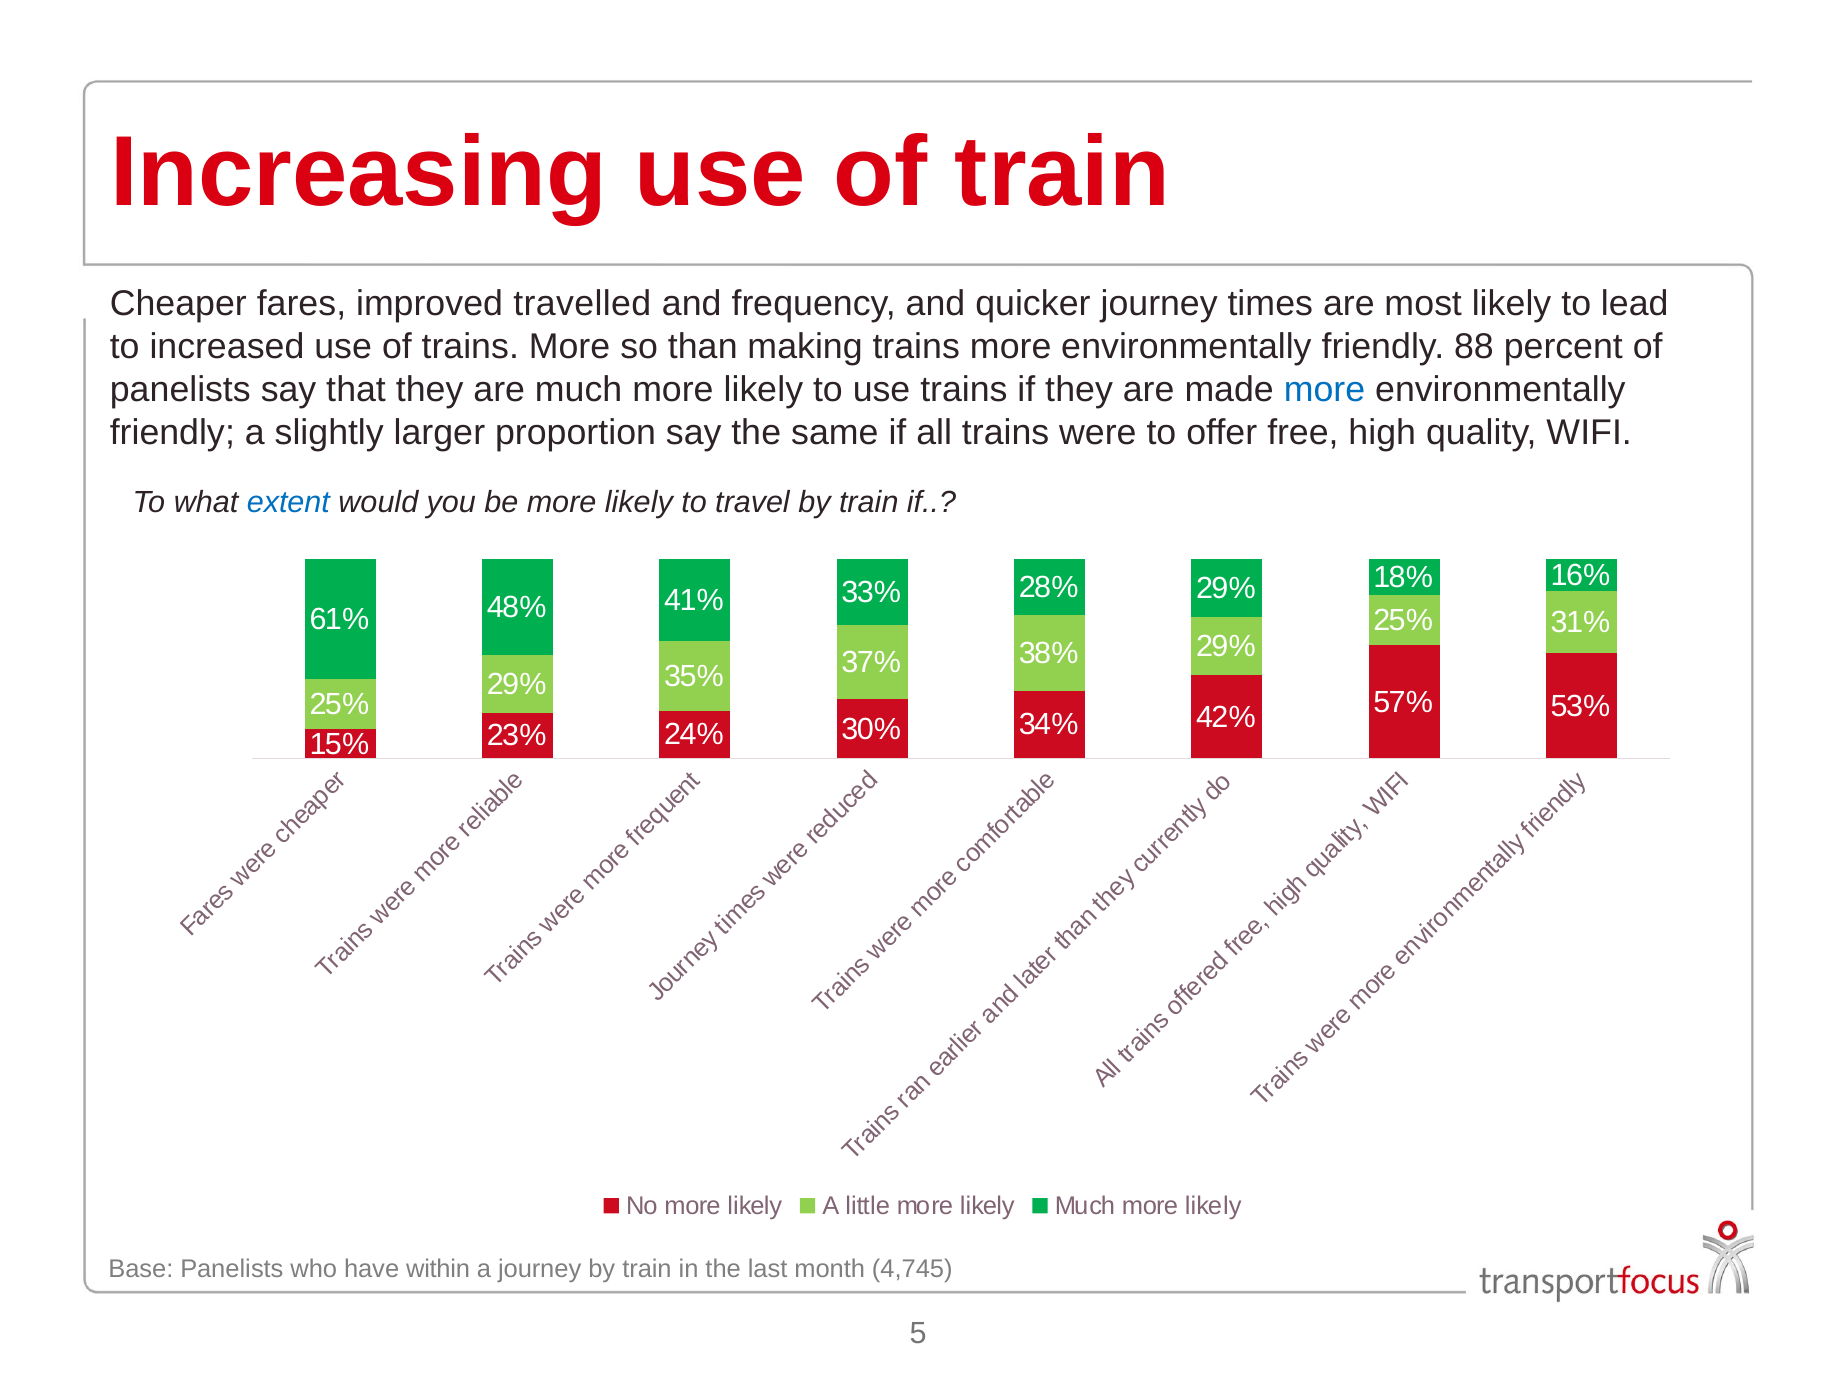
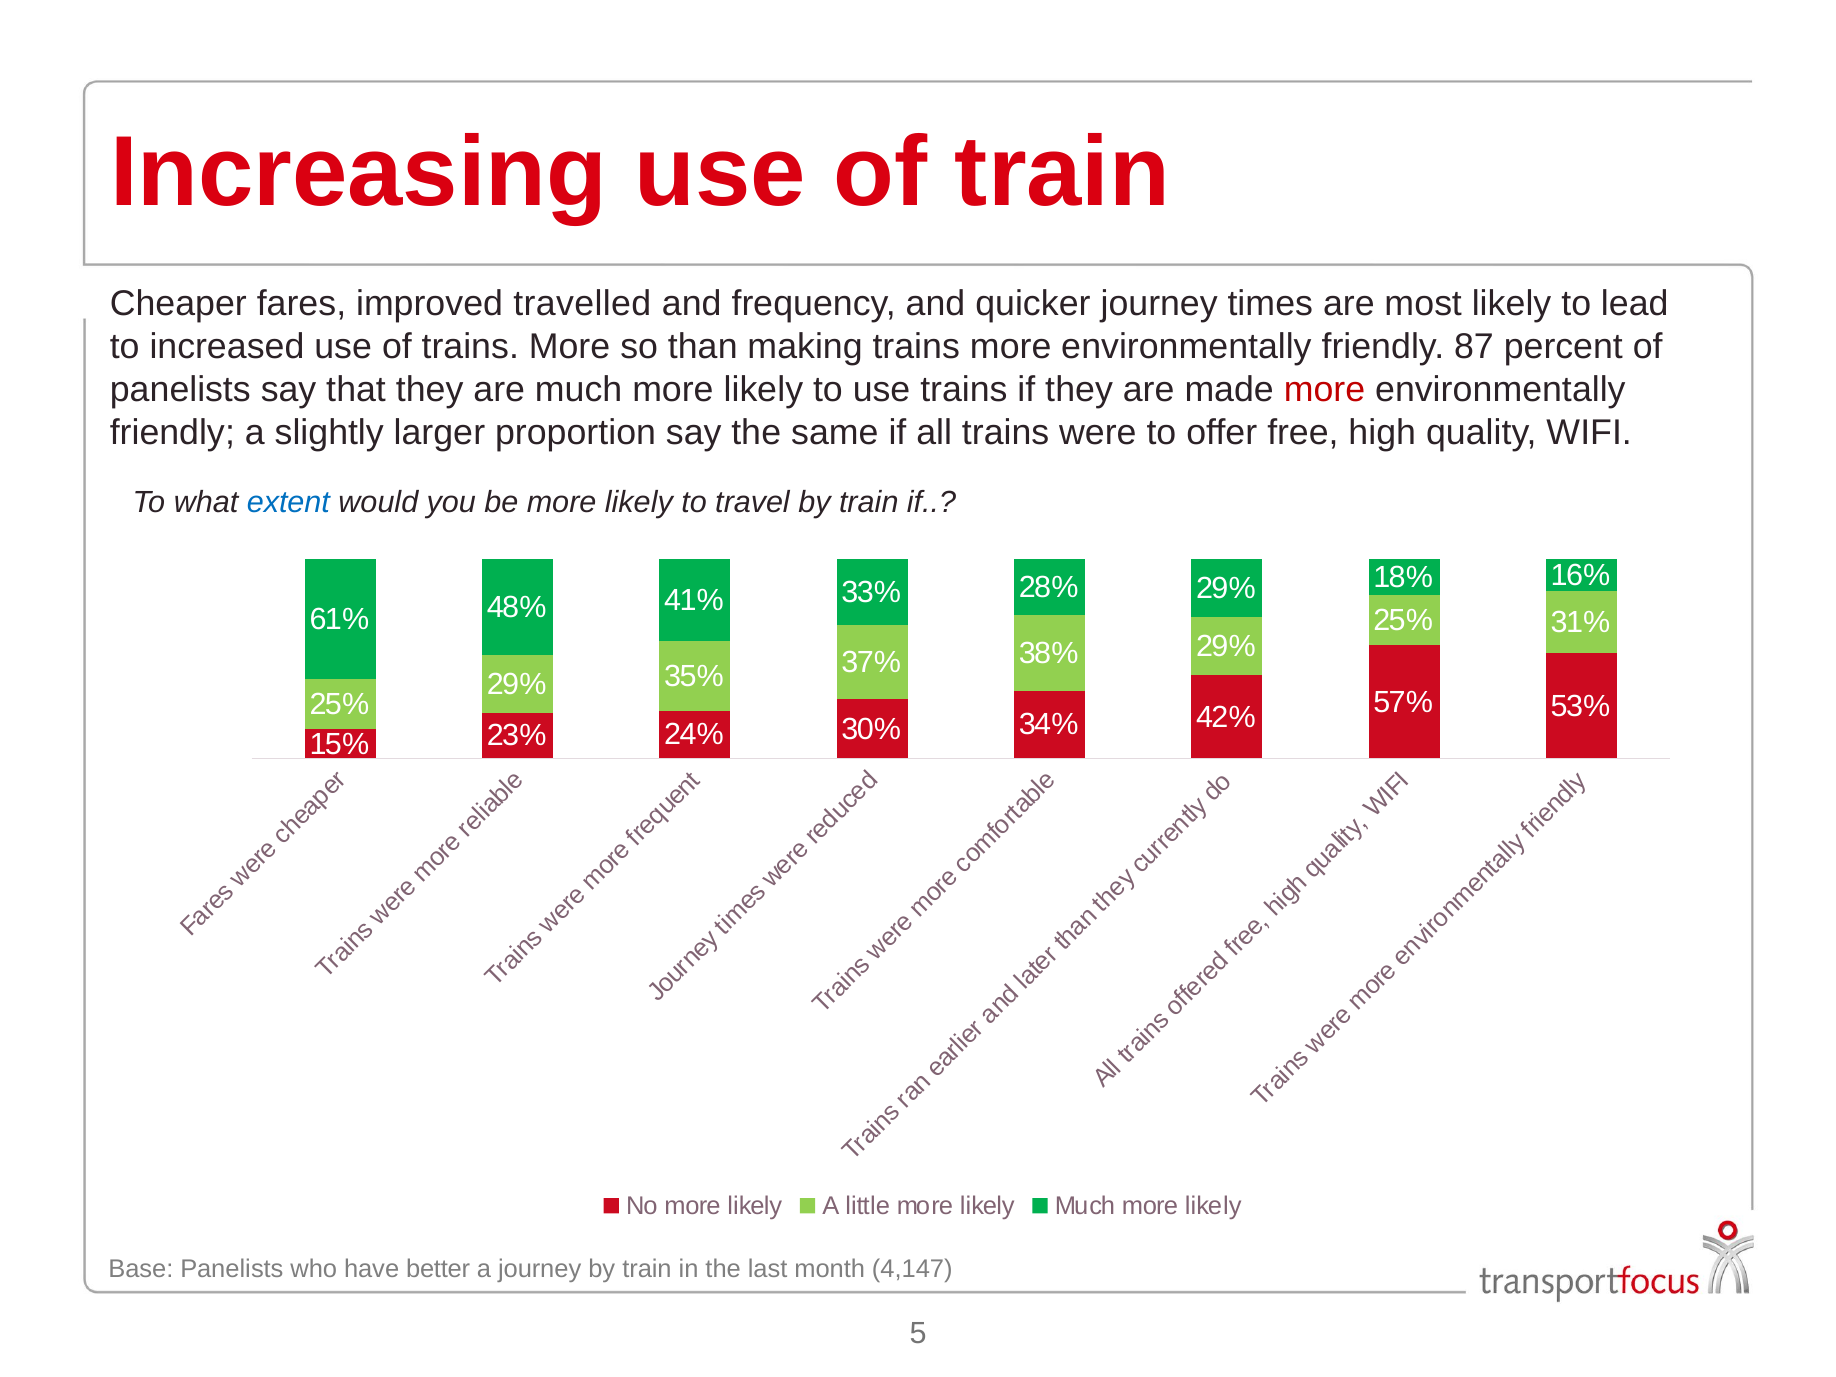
88: 88 -> 87
more at (1325, 390) colour: blue -> red
within: within -> better
4,745: 4,745 -> 4,147
